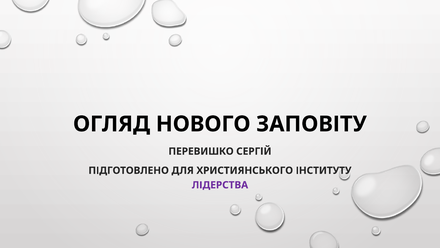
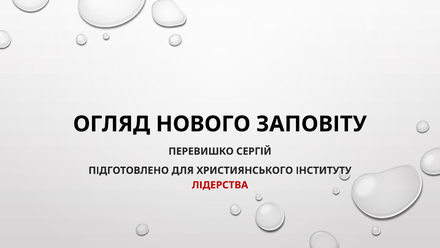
ЛІДЕРСТВА colour: purple -> red
